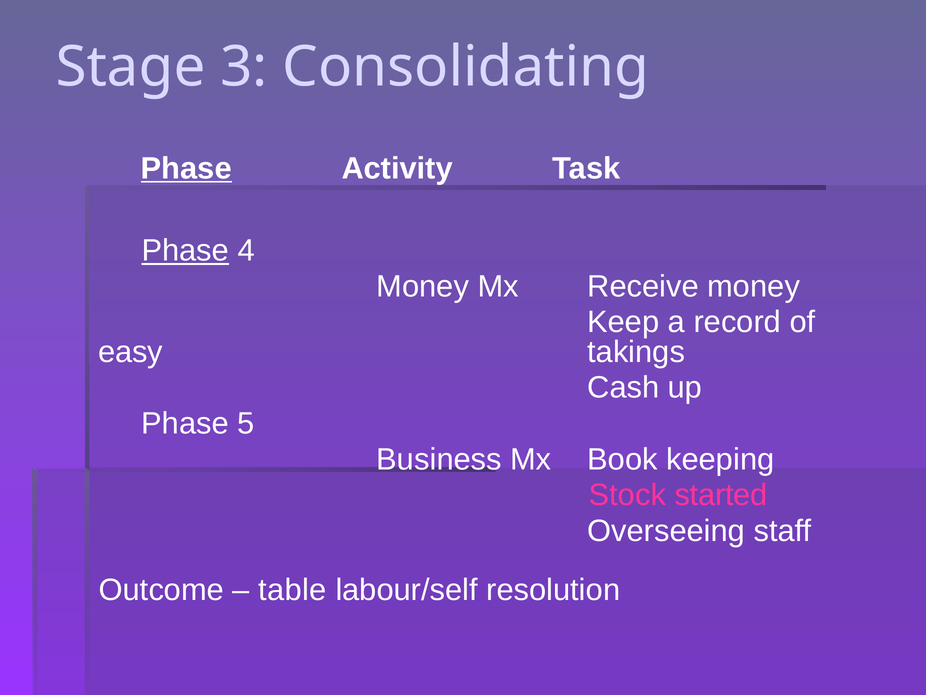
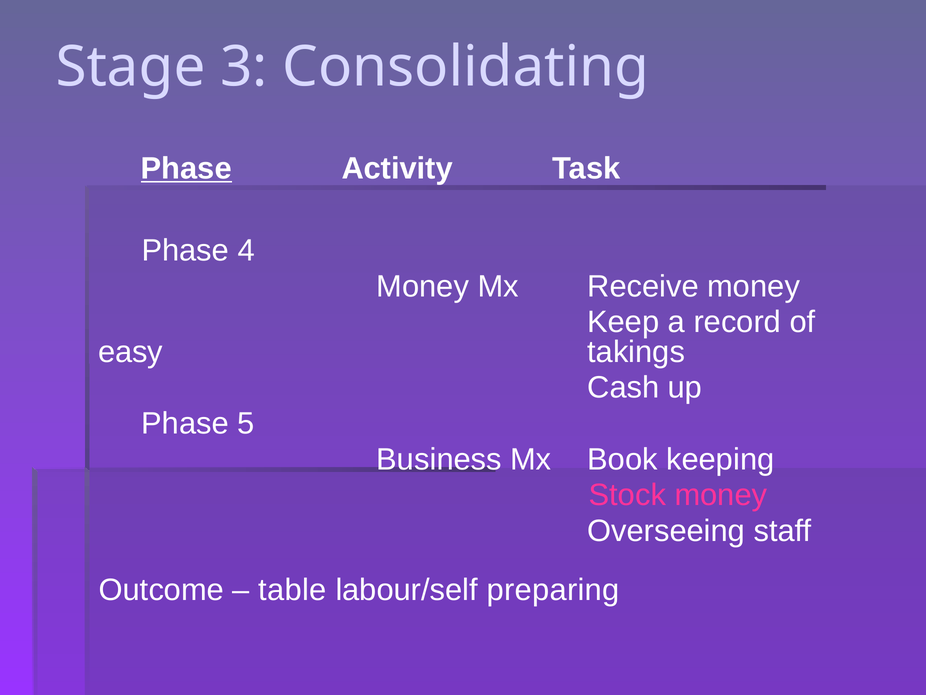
Phase at (185, 250) underline: present -> none
Stock started: started -> money
resolution: resolution -> preparing
